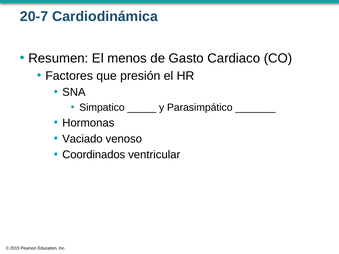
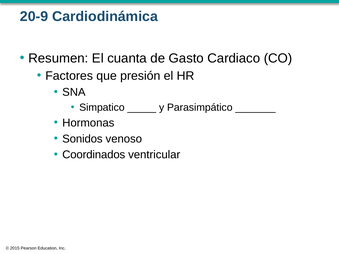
20-7: 20-7 -> 20-9
menos: menos -> cuanta
Vaciado: Vaciado -> Sonidos
